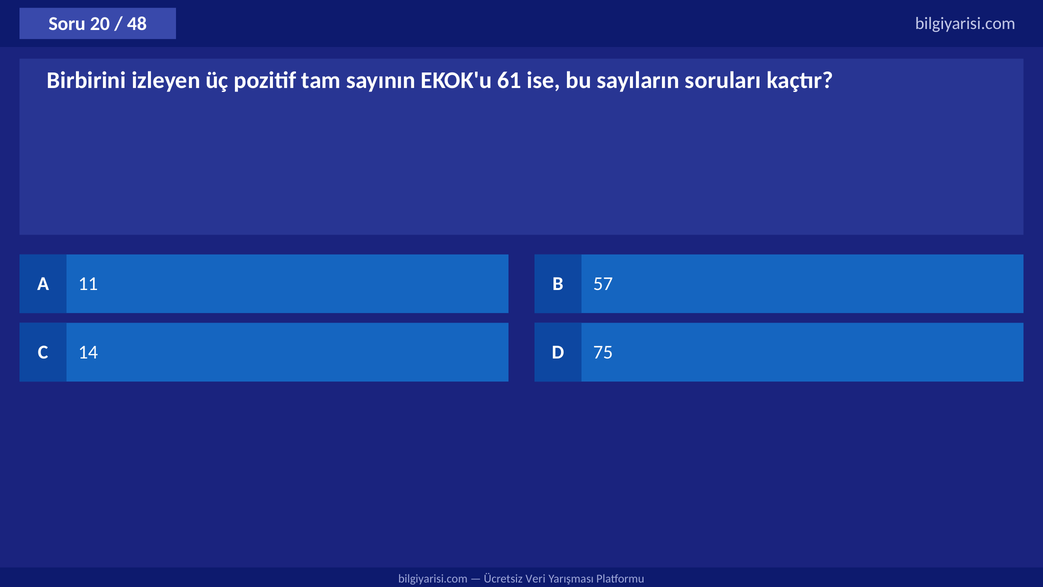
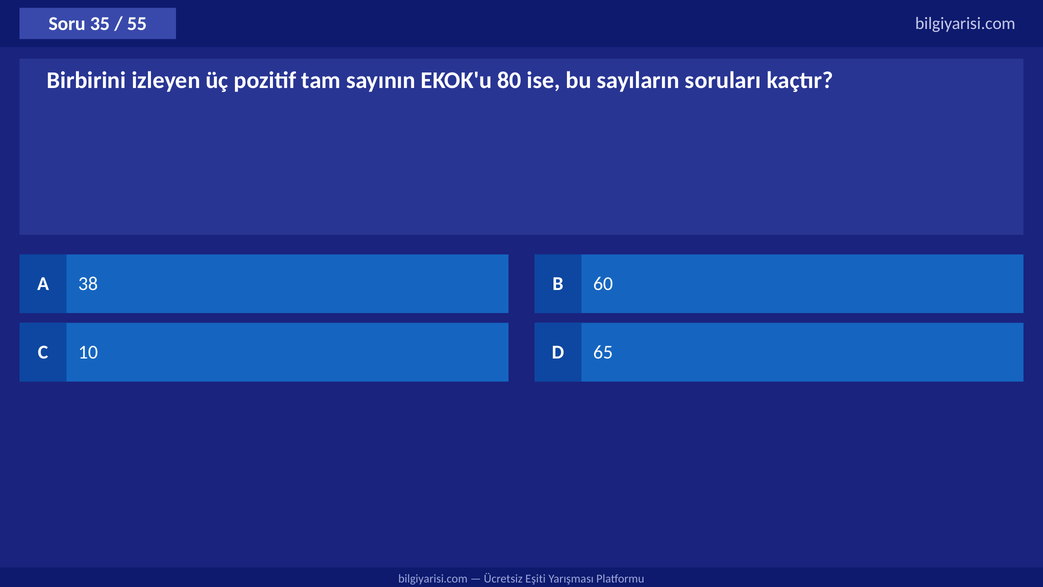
20: 20 -> 35
48: 48 -> 55
61: 61 -> 80
11: 11 -> 38
57: 57 -> 60
14: 14 -> 10
75: 75 -> 65
Veri: Veri -> Eşiti
